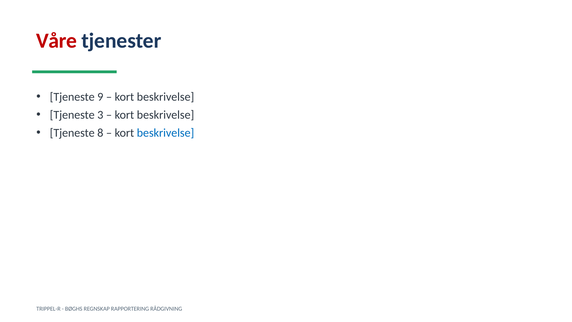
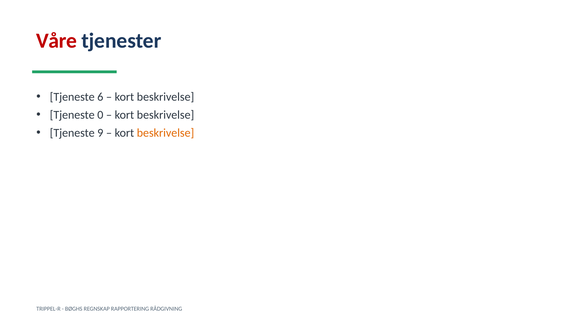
9: 9 -> 6
3: 3 -> 0
8: 8 -> 9
beskrivelse at (166, 133) colour: blue -> orange
